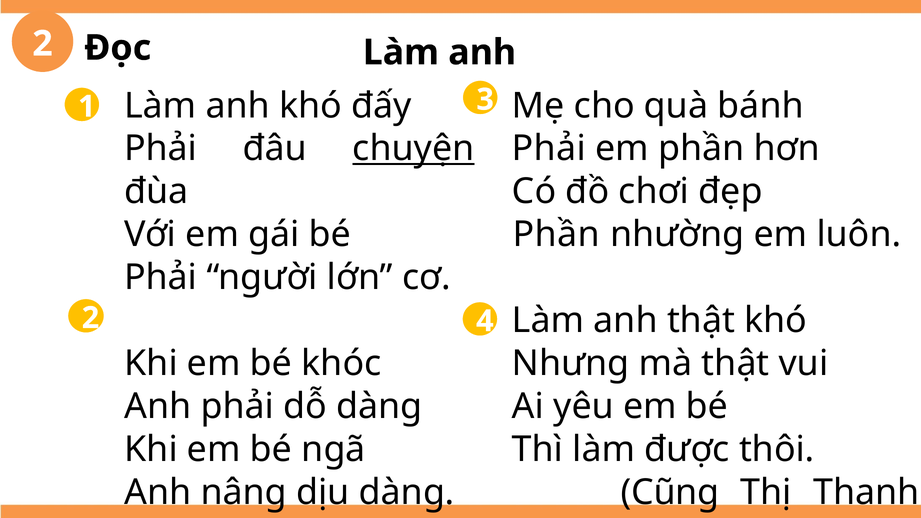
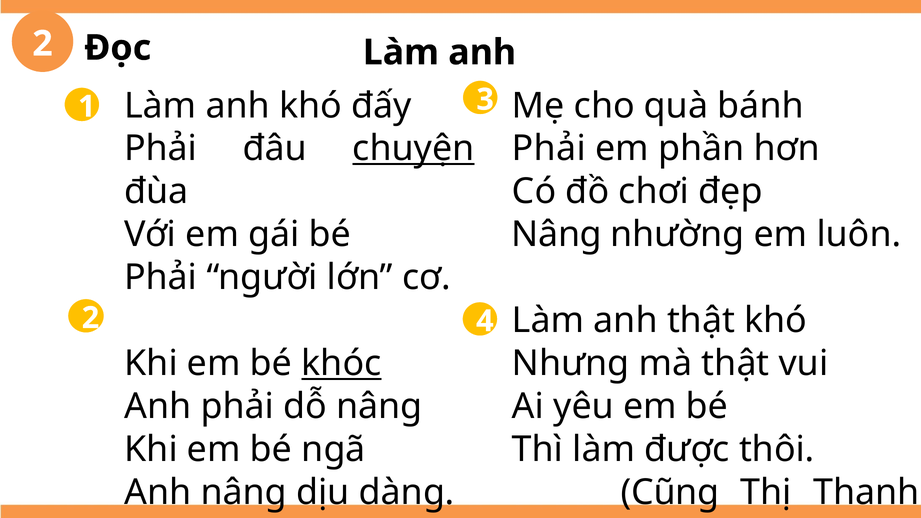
Phần at (556, 235): Phần -> Nâng
khóc underline: none -> present
dỗ dàng: dàng -> nâng
